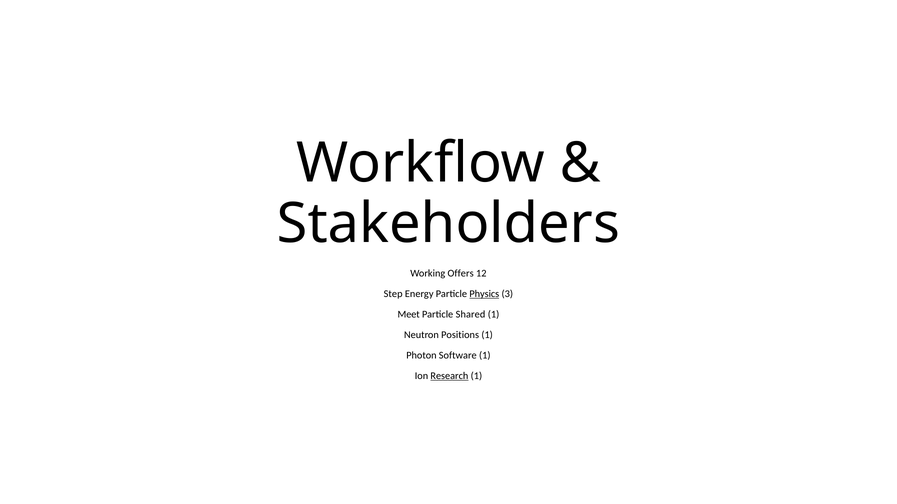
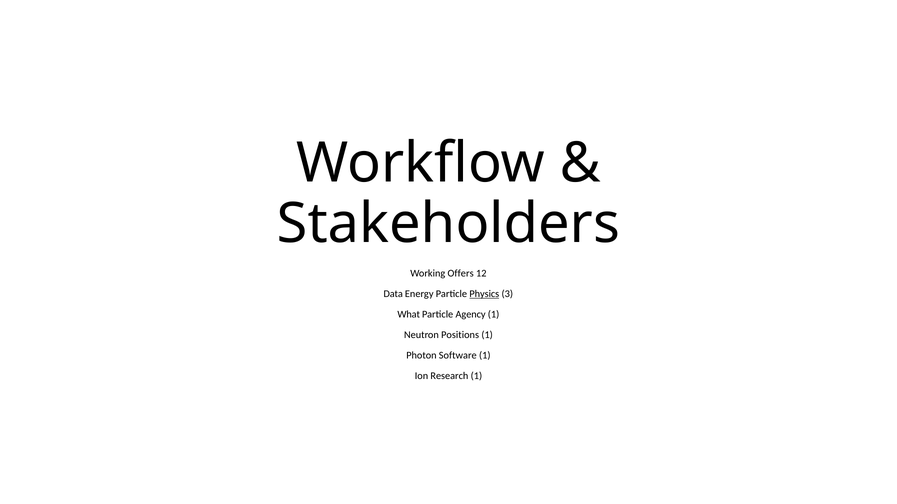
Step: Step -> Data
Meet: Meet -> What
Shared: Shared -> Agency
Research underline: present -> none
